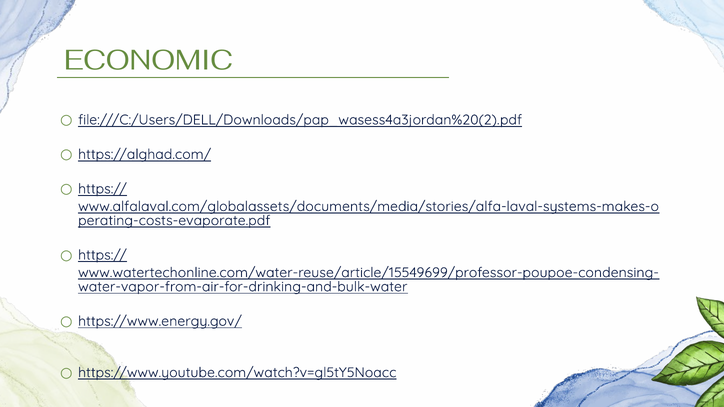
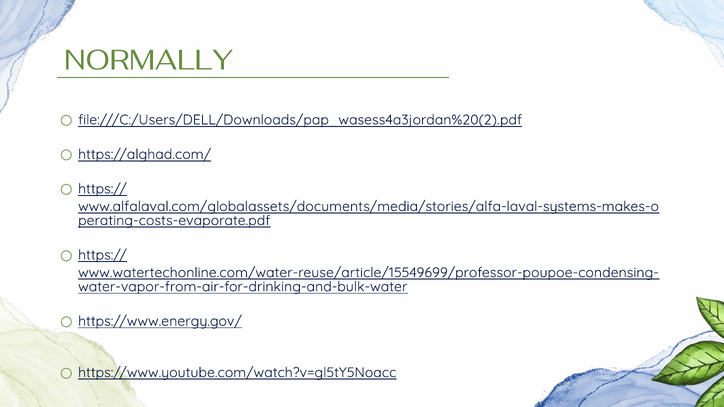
ECONOMIC: ECONOMIC -> NORMALLY
